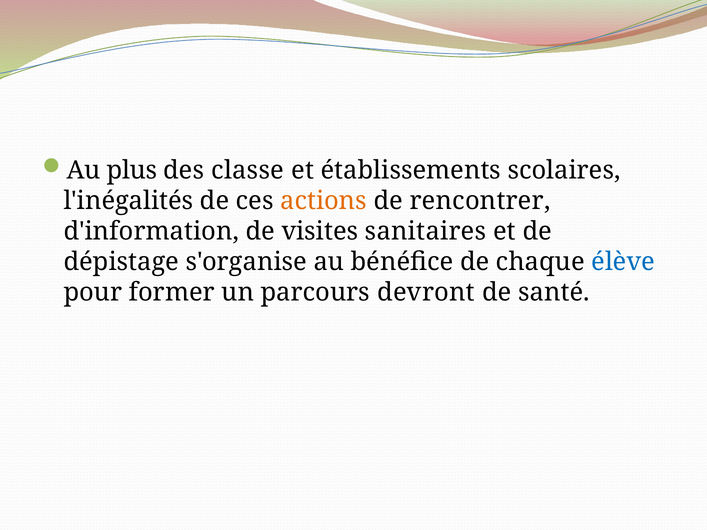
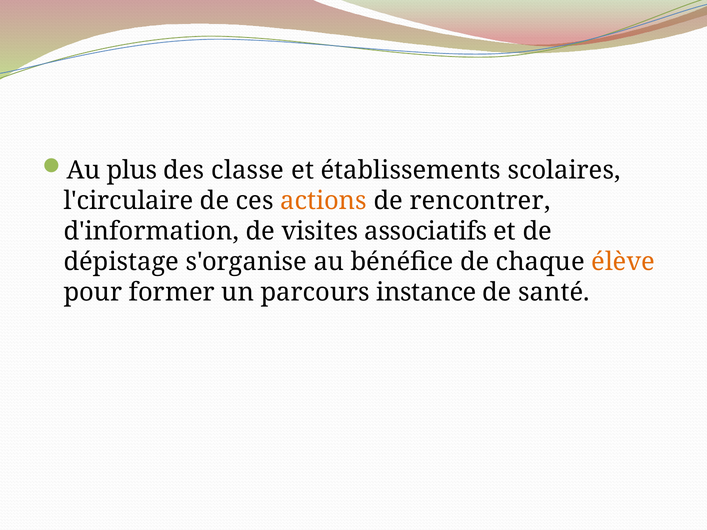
l'inégalités: l'inégalités -> l'circulaire
sanitaires: sanitaires -> associatifs
élève colour: blue -> orange
devront: devront -> instance
